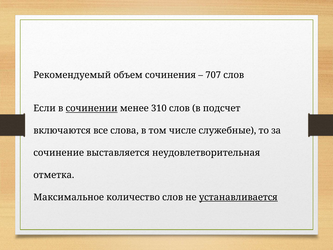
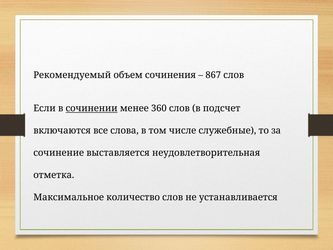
707: 707 -> 867
310: 310 -> 360
устанавливается underline: present -> none
